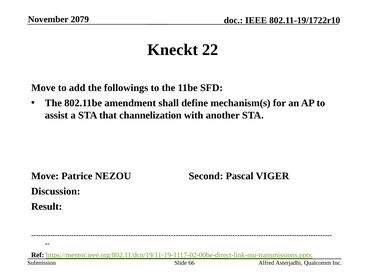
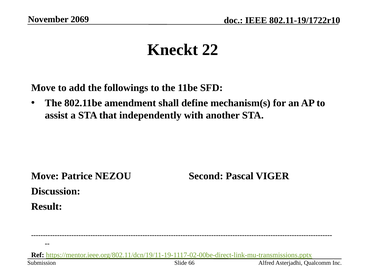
2079: 2079 -> 2069
channelization: channelization -> independently
